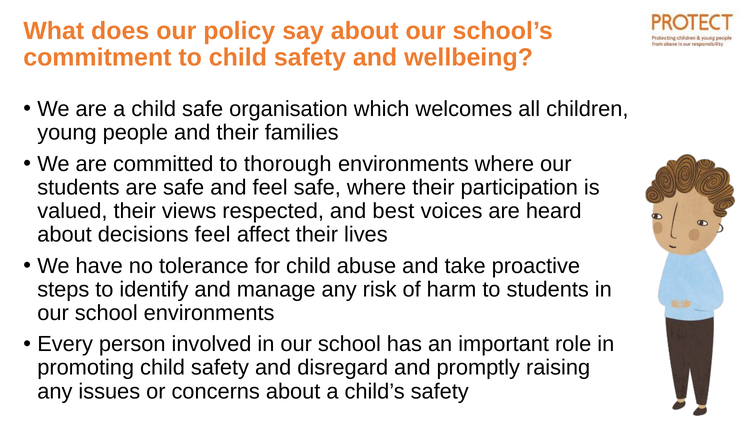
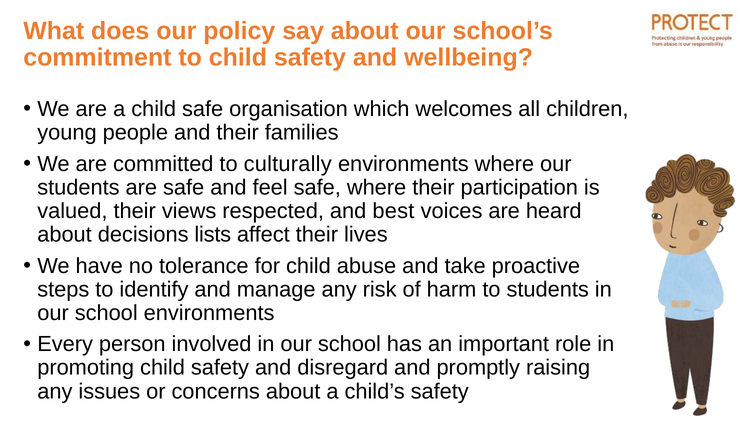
thorough: thorough -> culturally
decisions feel: feel -> lists
